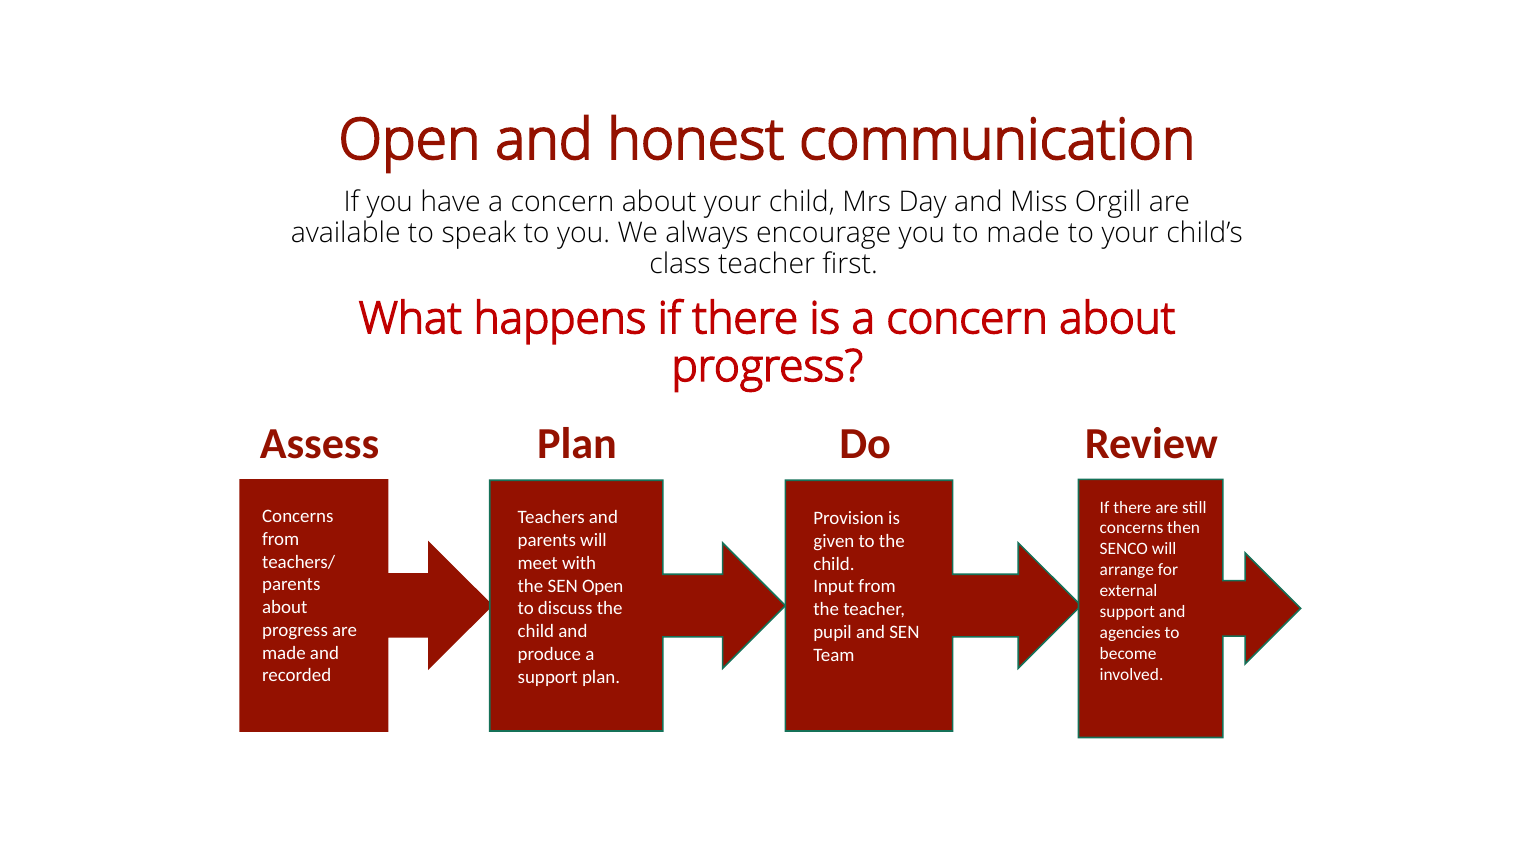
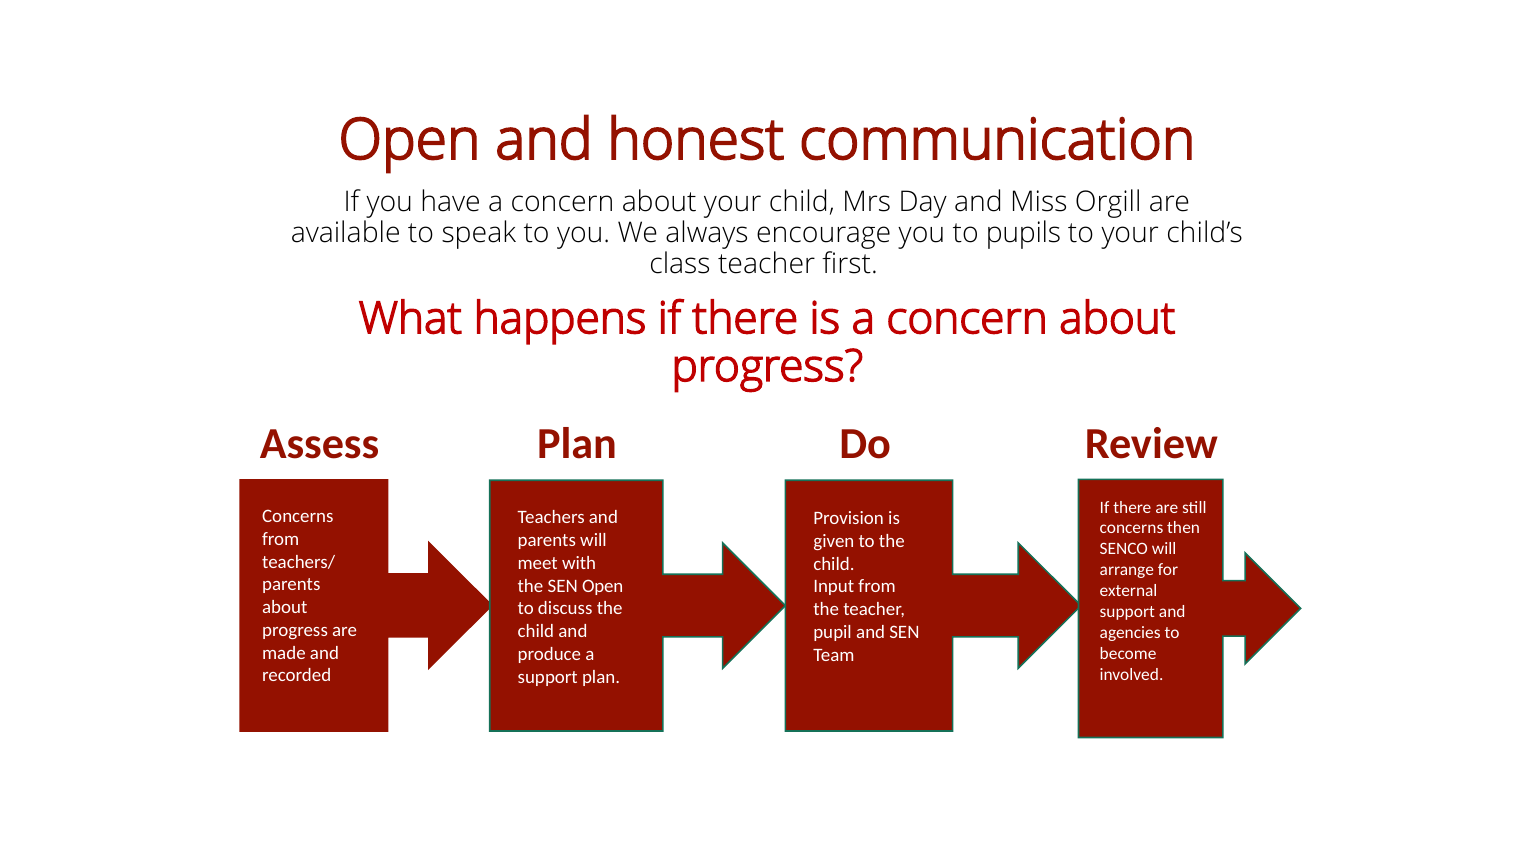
to made: made -> pupils
